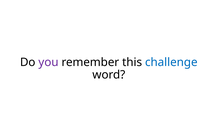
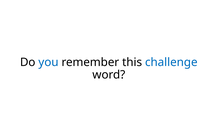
you colour: purple -> blue
